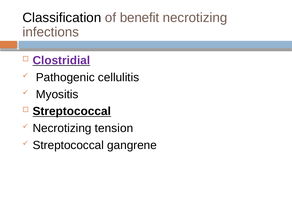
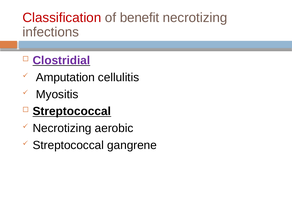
Classification colour: black -> red
Pathogenic: Pathogenic -> Amputation
tension: tension -> aerobic
